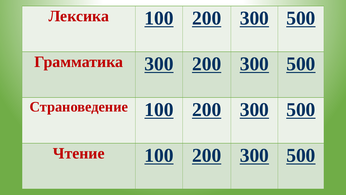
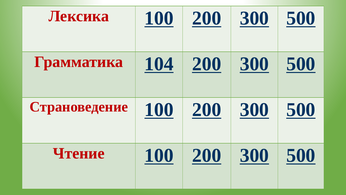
Грамматика 300: 300 -> 104
